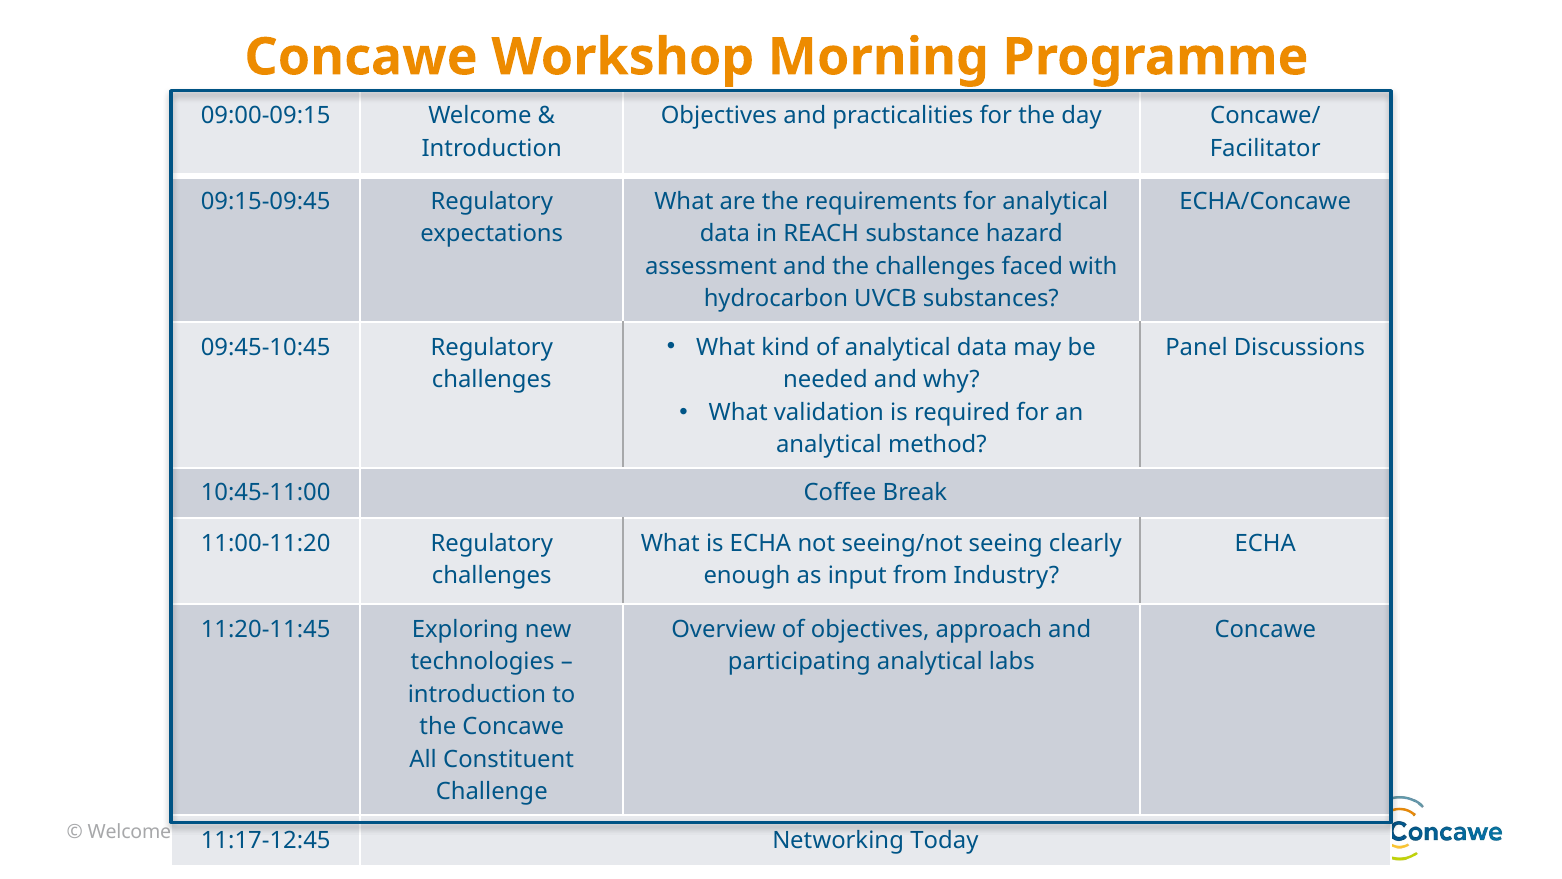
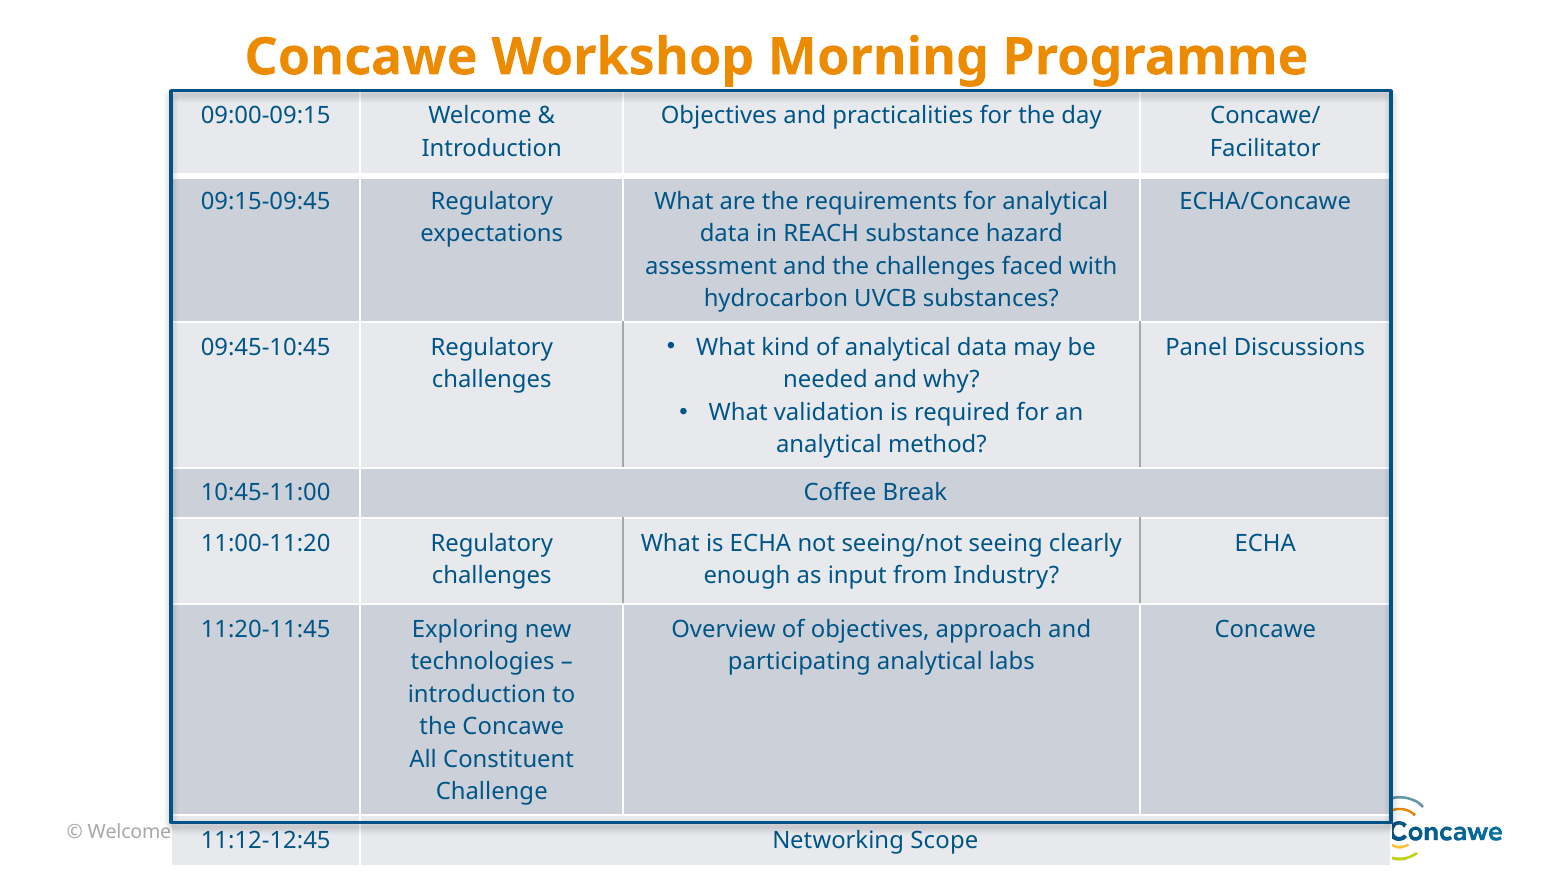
11:17-12:45: 11:17-12:45 -> 11:12-12:45
Today: Today -> Scope
